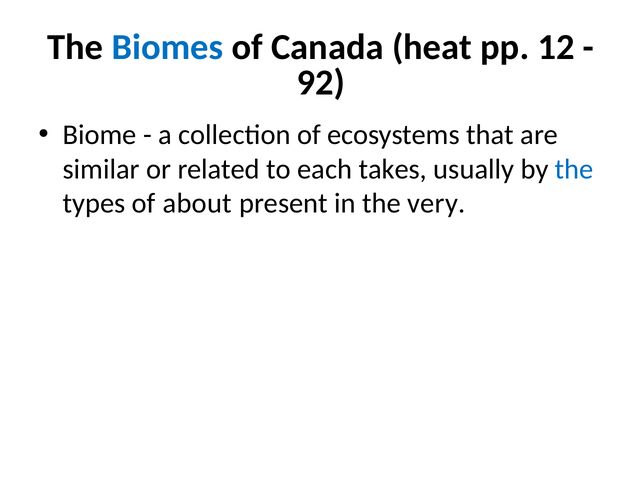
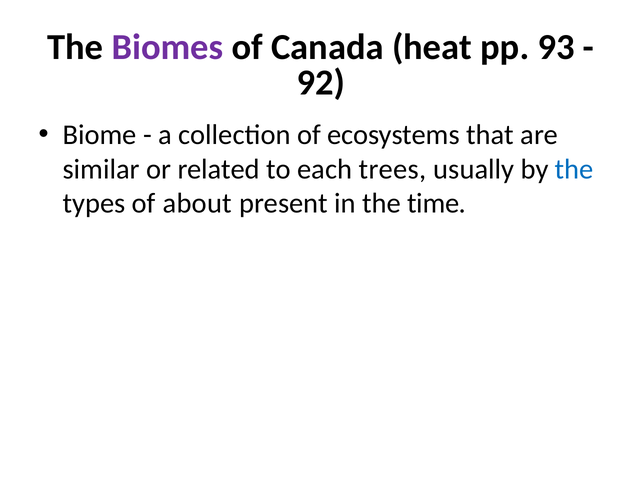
Biomes colour: blue -> purple
12: 12 -> 93
takes: takes -> trees
very: very -> time
